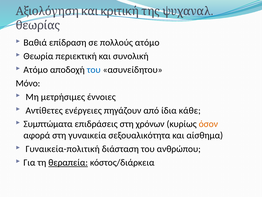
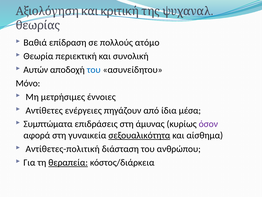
Ατόμο at (36, 70): Ατόμο -> Αυτών
κάθε: κάθε -> μέσα
χρόνων: χρόνων -> άμυνας
όσον colour: orange -> purple
σεξουαλικότητα underline: none -> present
Γυναικεία-πολιτική: Γυναικεία-πολιτική -> Αντίθετες-πολιτική
